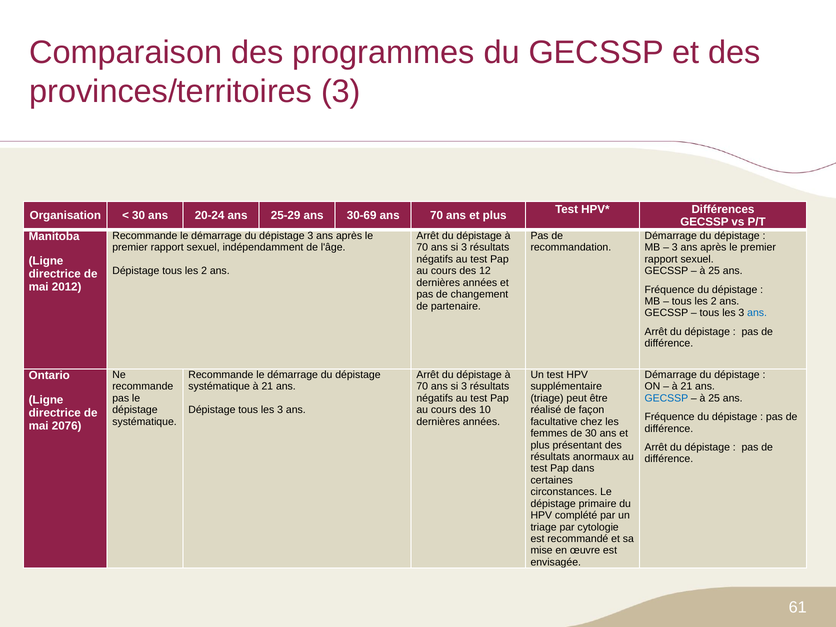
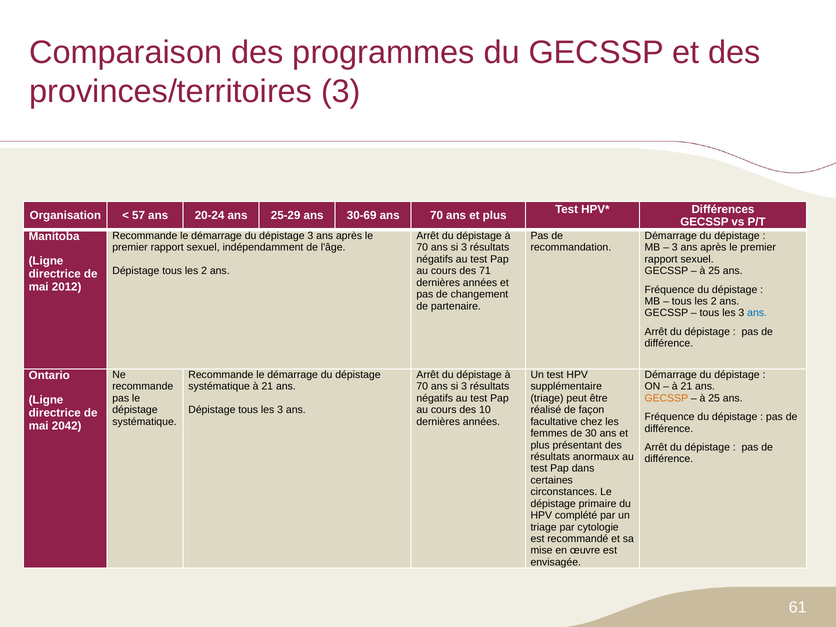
30 at (139, 216): 30 -> 57
12: 12 -> 71
GECSSP at (666, 398) colour: blue -> orange
2076: 2076 -> 2042
